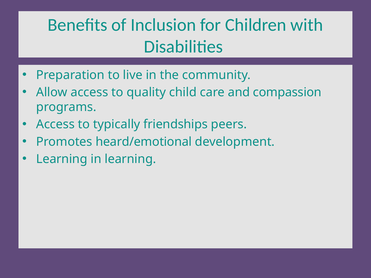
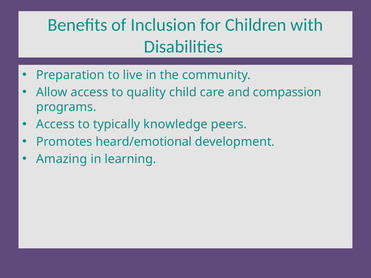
friendships: friendships -> knowledge
Learning at (62, 159): Learning -> Amazing
